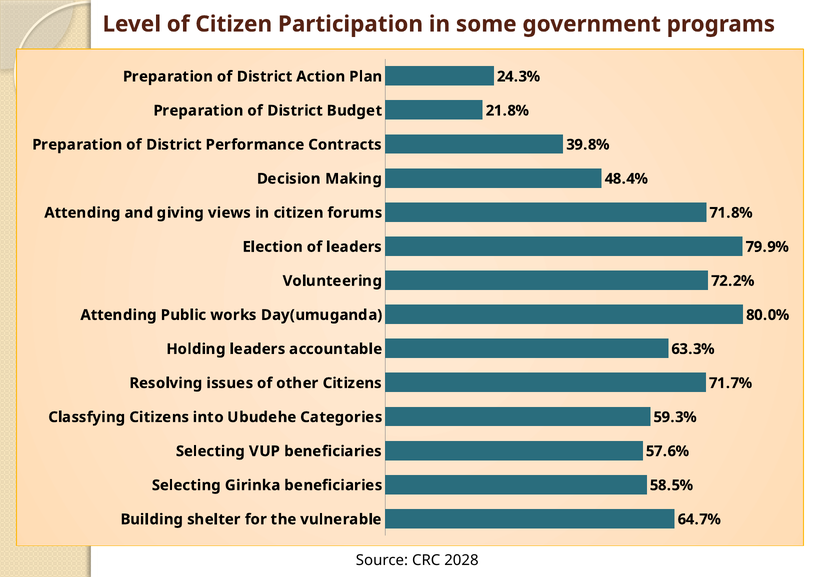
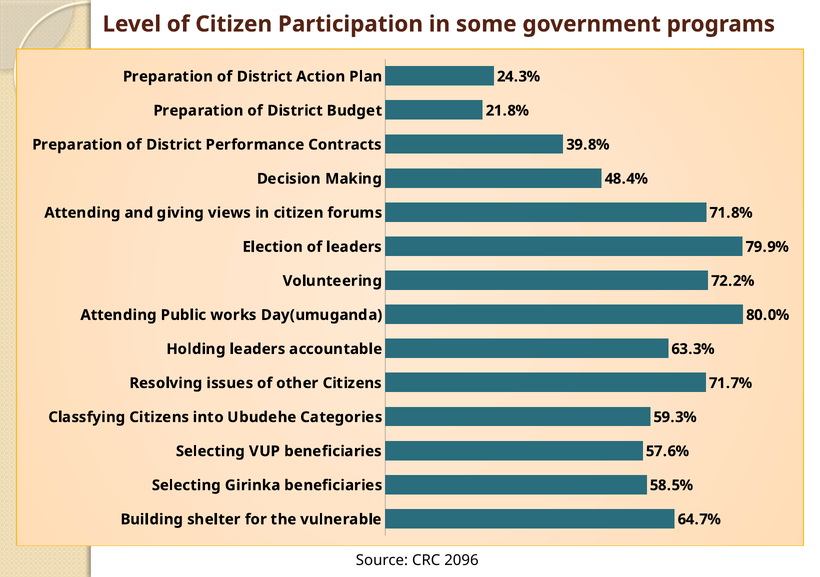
2028: 2028 -> 2096
